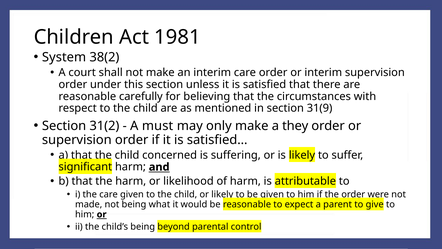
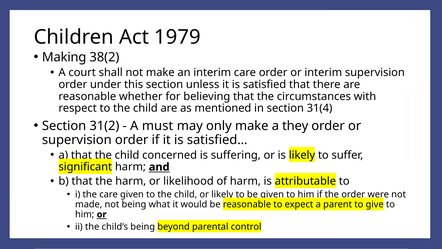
1981: 1981 -> 1979
System: System -> Making
carefully: carefully -> whether
31(9: 31(9 -> 31(4
